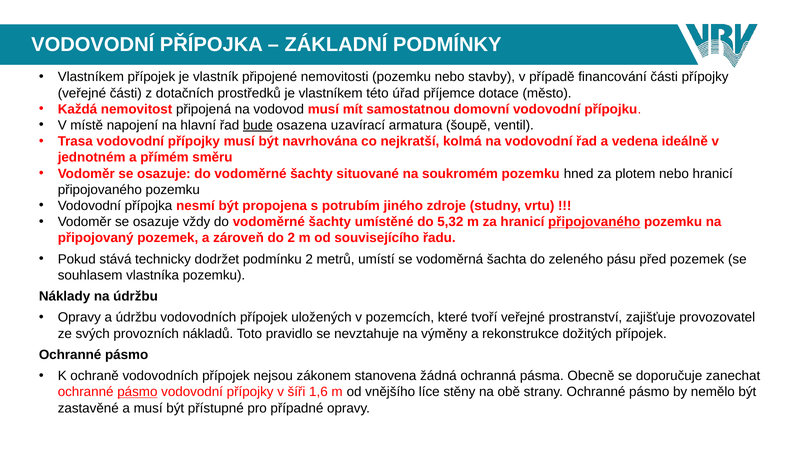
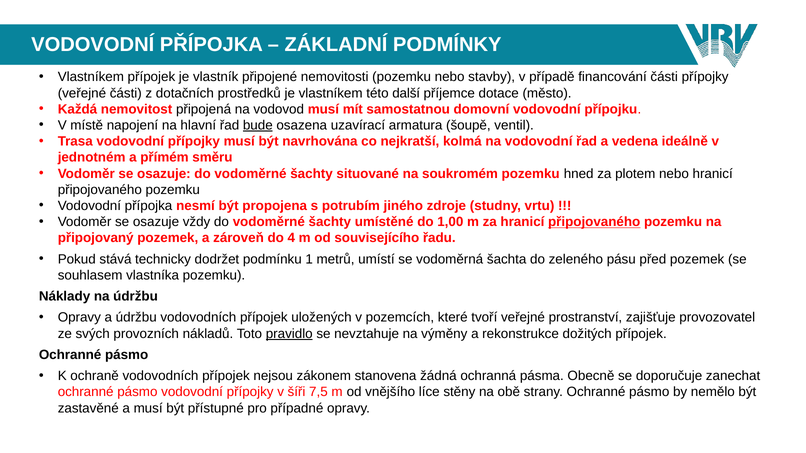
úřad: úřad -> další
5,32: 5,32 -> 1,00
do 2: 2 -> 4
podmínku 2: 2 -> 1
pravidlo underline: none -> present
pásmo at (137, 392) underline: present -> none
1,6: 1,6 -> 7,5
